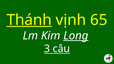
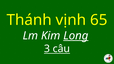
Thánh underline: present -> none
